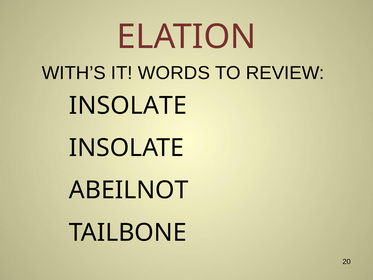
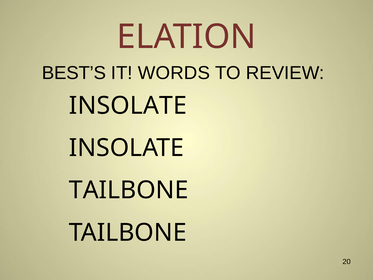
WITH’S: WITH’S -> BEST’S
ABEILNOT at (129, 190): ABEILNOT -> TAILBONE
